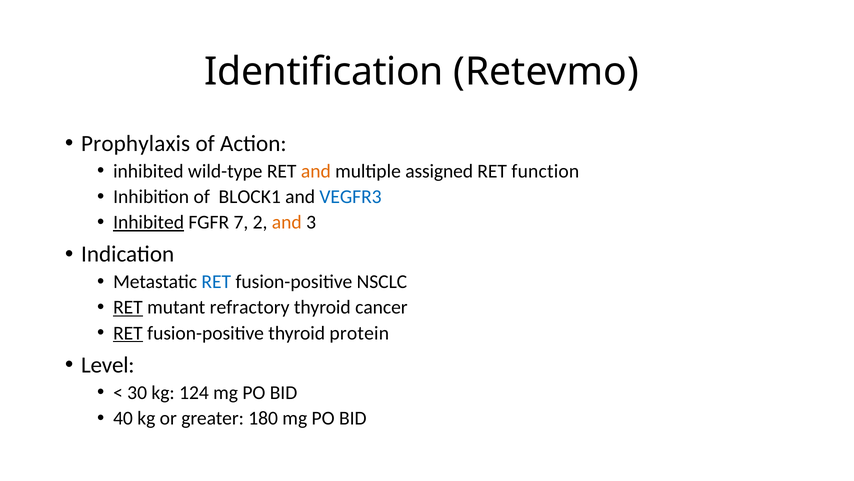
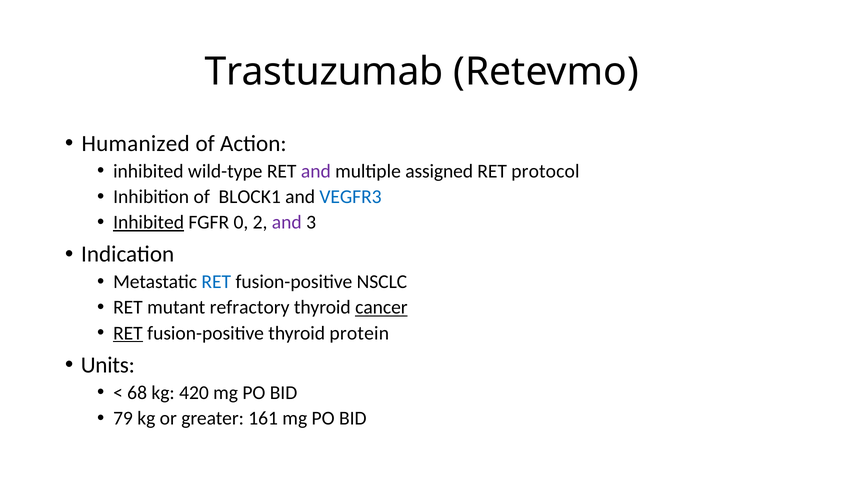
Identification: Identification -> Trastuzumab
Prophylaxis: Prophylaxis -> Humanized
and at (316, 171) colour: orange -> purple
function: function -> protocol
7: 7 -> 0
and at (287, 222) colour: orange -> purple
RET at (128, 307) underline: present -> none
cancer underline: none -> present
Level: Level -> Units
30: 30 -> 68
124: 124 -> 420
40: 40 -> 79
180: 180 -> 161
